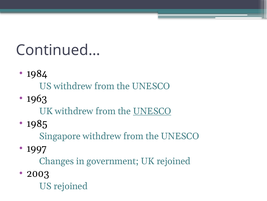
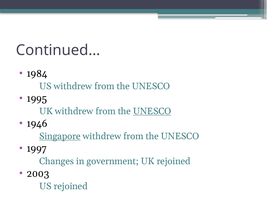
1963: 1963 -> 1995
1985: 1985 -> 1946
Singapore underline: none -> present
